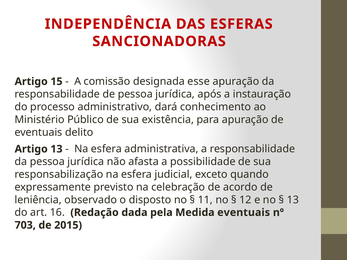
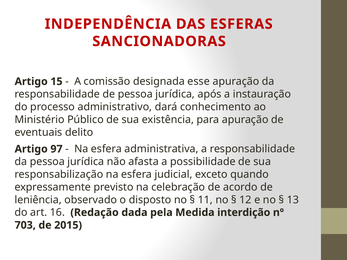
Artigo 13: 13 -> 97
Medida eventuais: eventuais -> interdição
